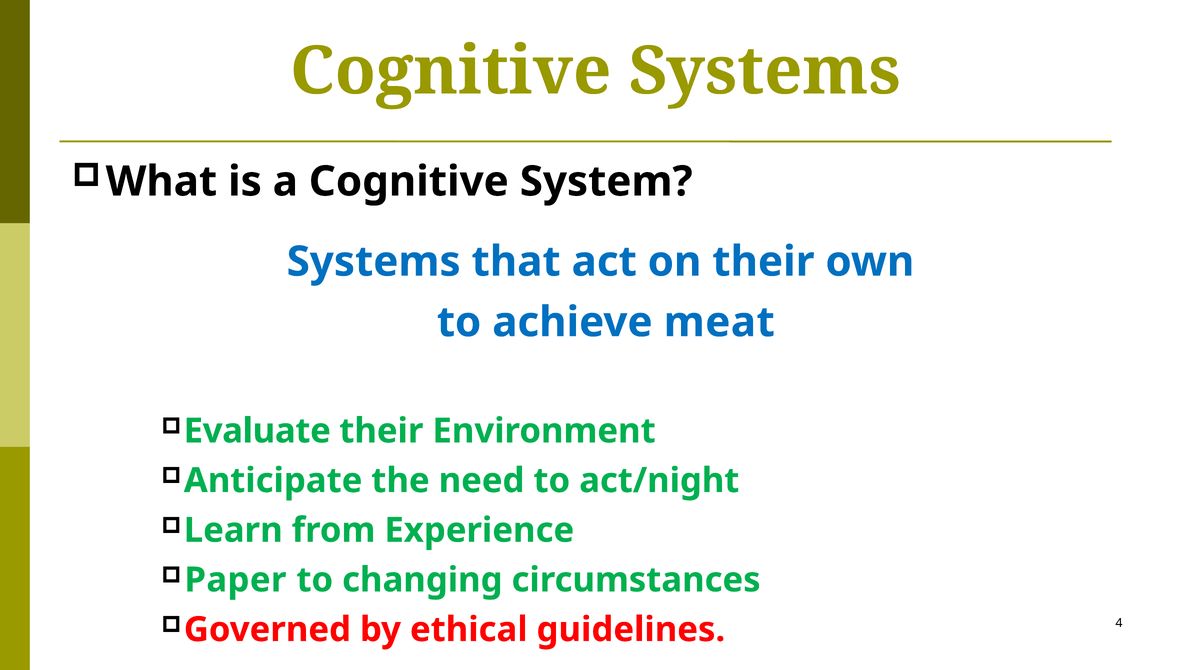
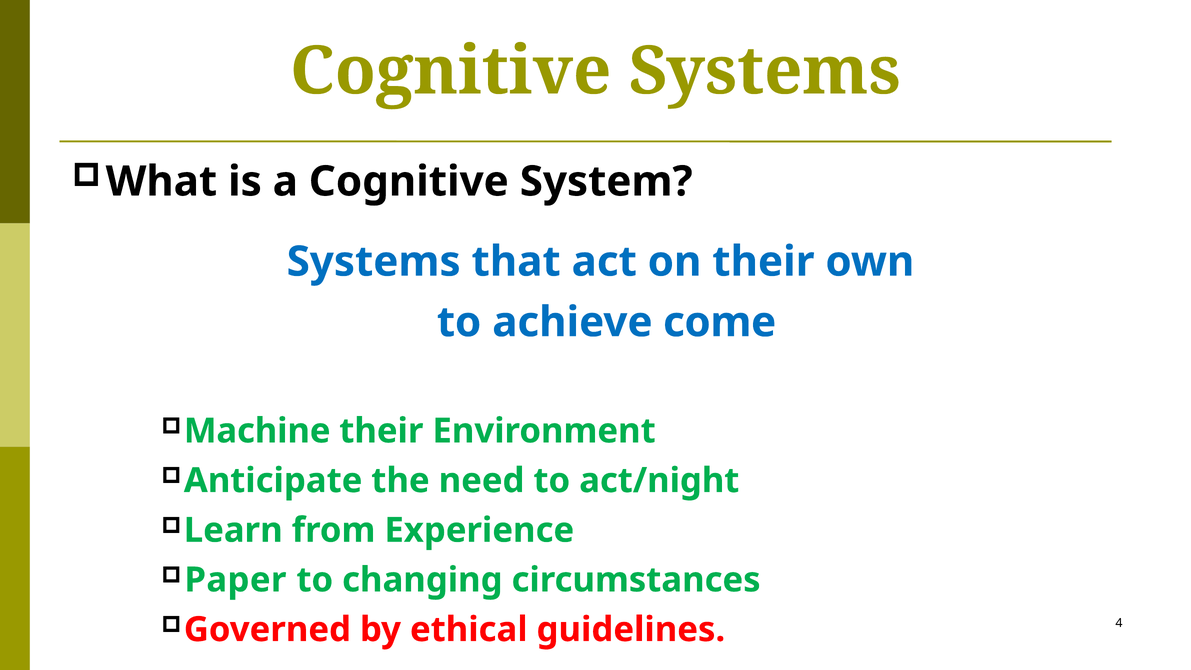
meat: meat -> come
Evaluate: Evaluate -> Machine
